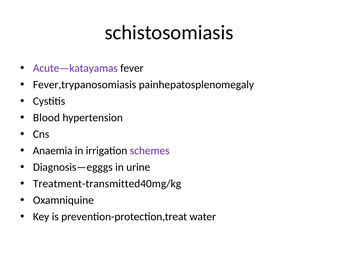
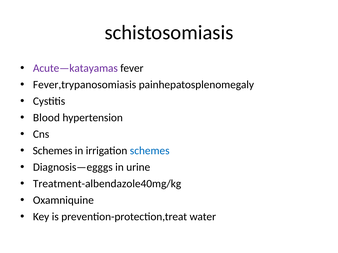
Anaemia at (53, 151): Anaemia -> Schemes
schemes at (150, 151) colour: purple -> blue
Treatment-transmitted40mg/kg: Treatment-transmitted40mg/kg -> Treatment-albendazole40mg/kg
